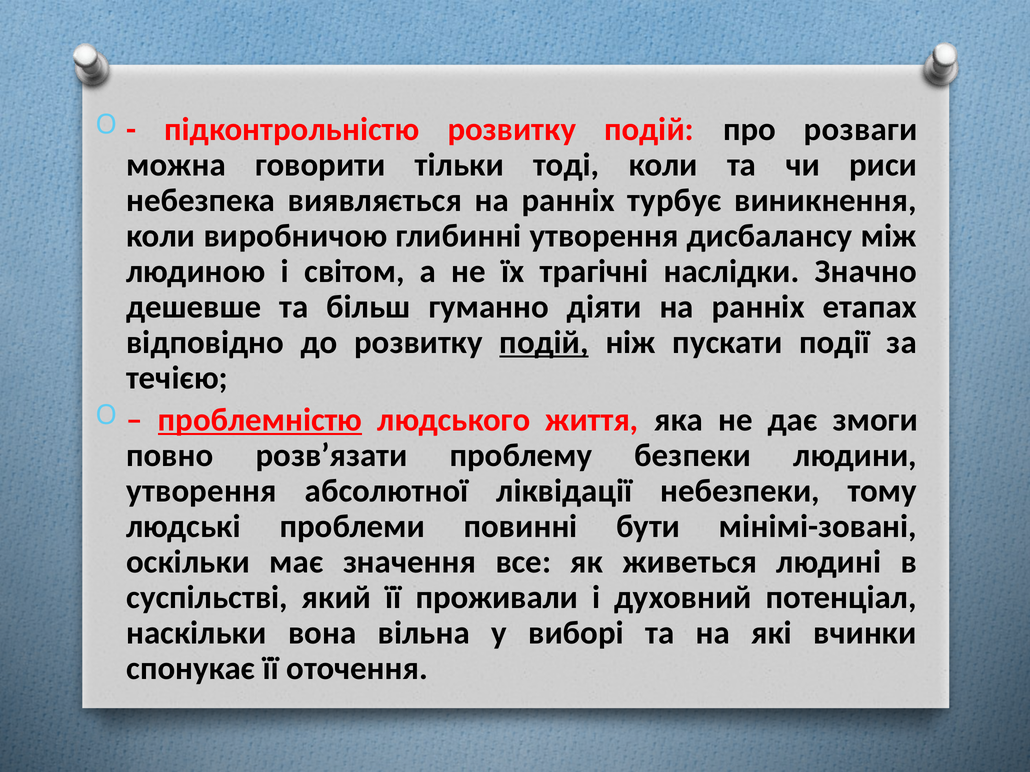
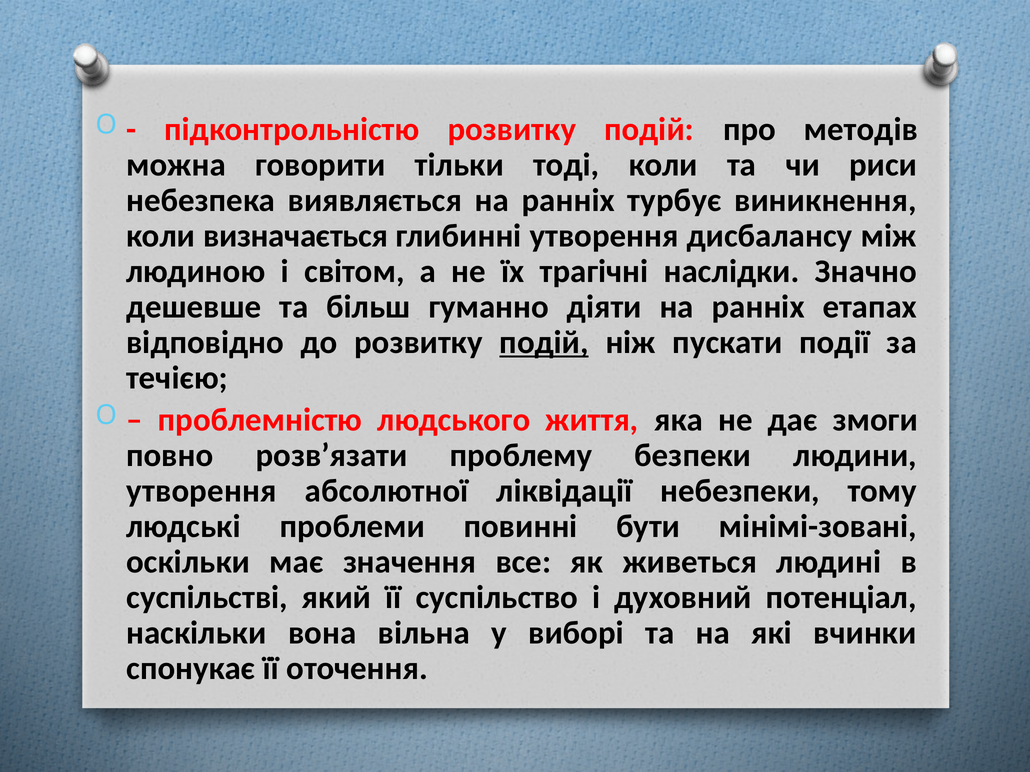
розваги: розваги -> методів
виробничою: виробничою -> визначається
проблемністю underline: present -> none
проживали: проживали -> суспільство
